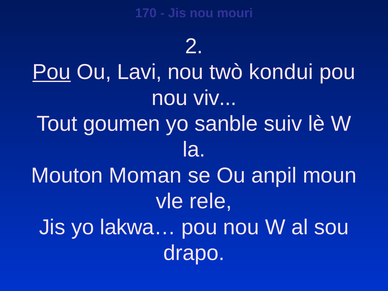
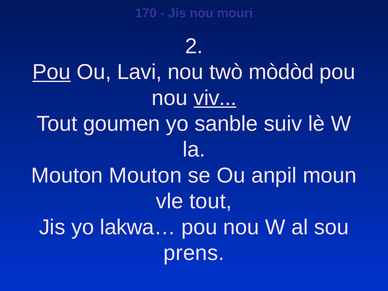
kondui: kondui -> mòdòd
viv underline: none -> present
Mouton Moman: Moman -> Mouton
vle rele: rele -> tout
drapo: drapo -> prens
